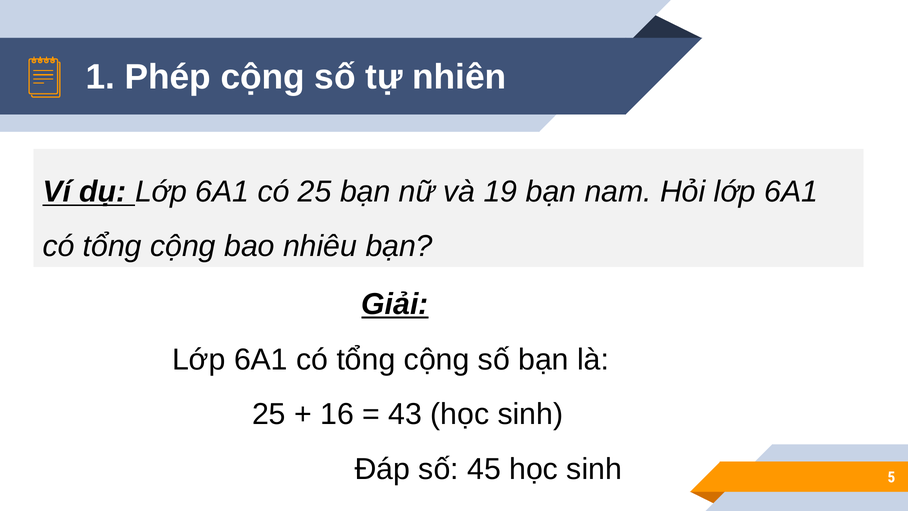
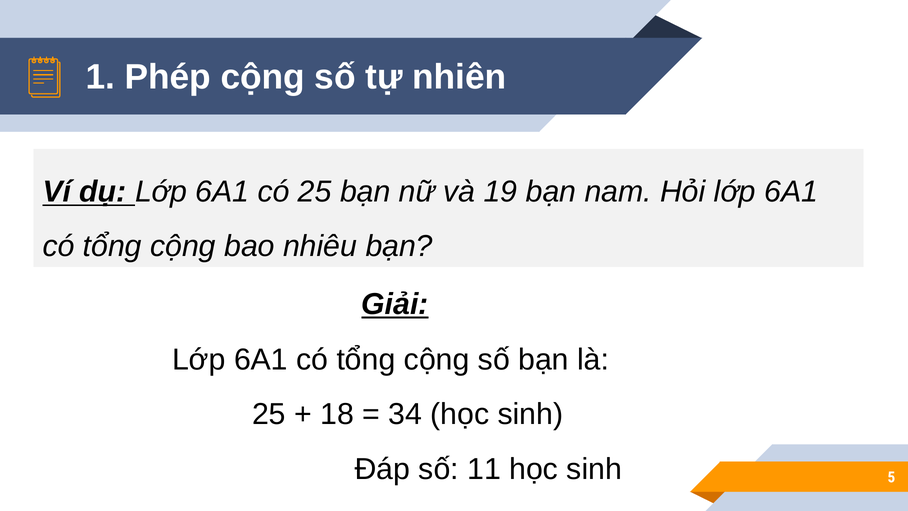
16: 16 -> 18
43: 43 -> 34
45: 45 -> 11
